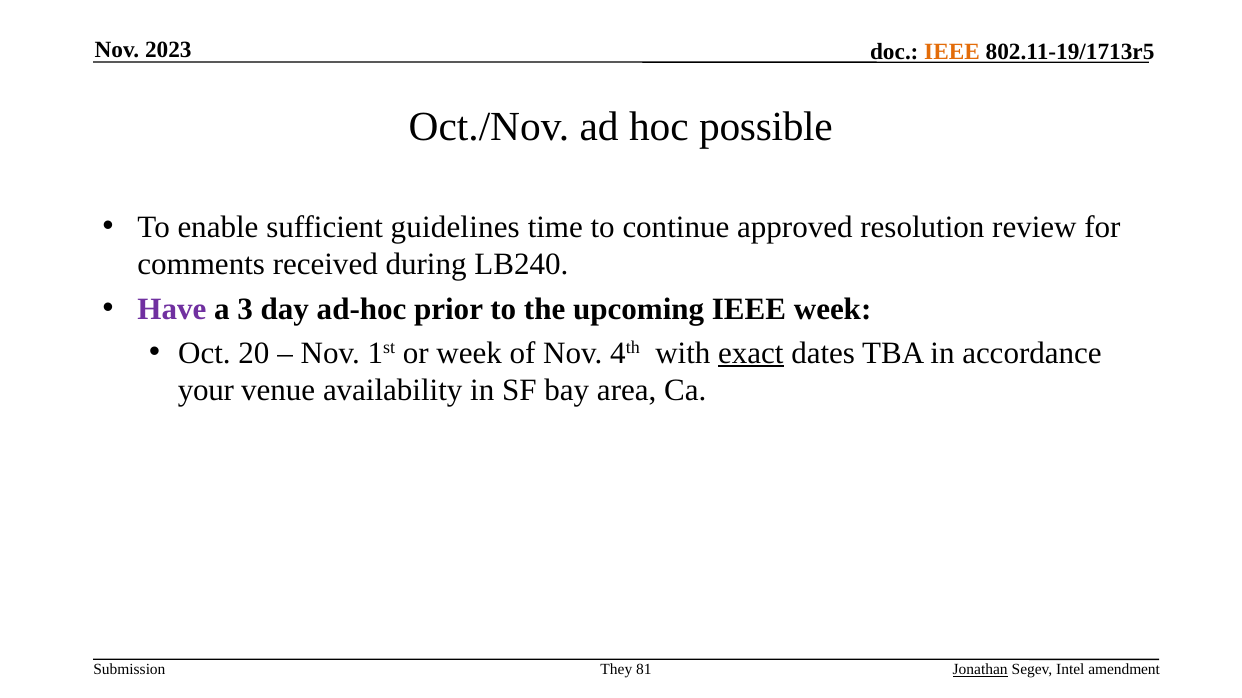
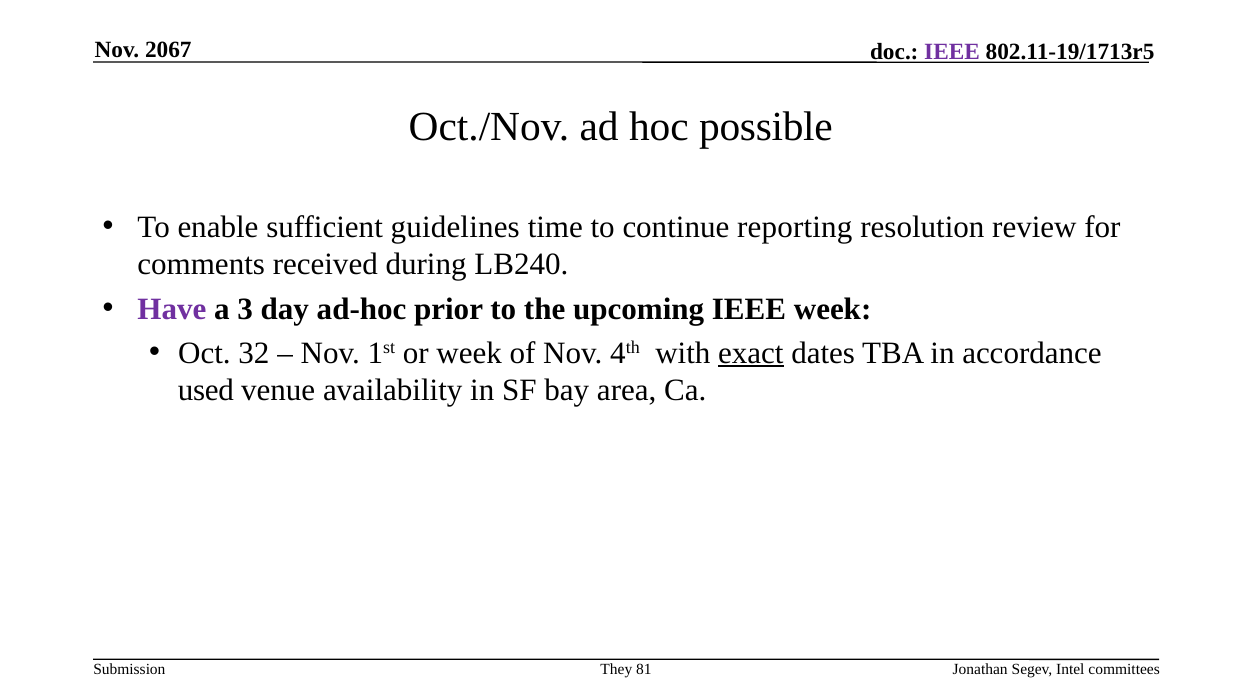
2023: 2023 -> 2067
IEEE at (952, 52) colour: orange -> purple
approved: approved -> reporting
20: 20 -> 32
your: your -> used
Jonathan underline: present -> none
amendment: amendment -> committees
